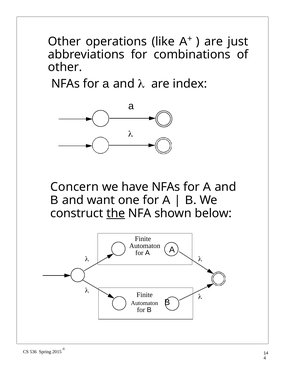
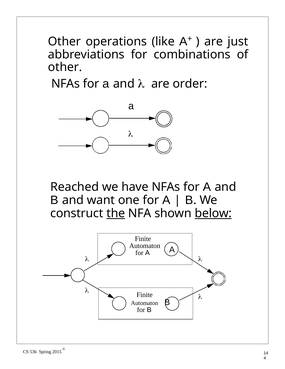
index: index -> order
Concern: Concern -> Reached
below underline: none -> present
